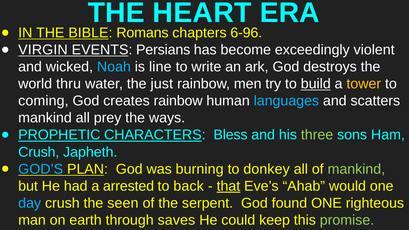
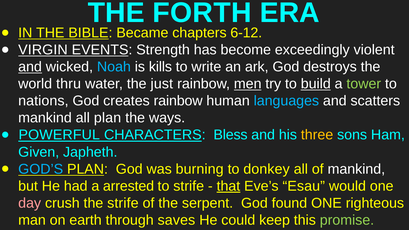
HEART: HEART -> FORTH
Romans: Romans -> Became
6-96: 6-96 -> 6-12
Persians: Persians -> Strength
and at (30, 67) underline: none -> present
line: line -> kills
men underline: none -> present
tower colour: yellow -> light green
coming: coming -> nations
all prey: prey -> plan
PROPHETIC: PROPHETIC -> POWERFUL
three colour: light green -> yellow
Crush at (39, 152): Crush -> Given
mankind at (356, 169) colour: light green -> white
to back: back -> strife
Ahab: Ahab -> Esau
day colour: light blue -> pink
the seen: seen -> strife
